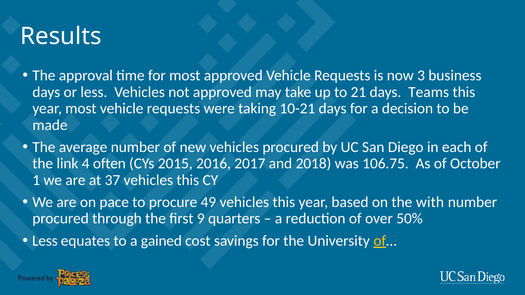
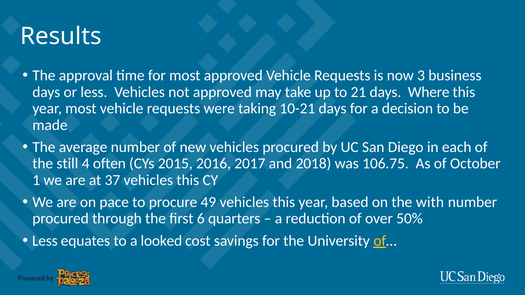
Teams: Teams -> Where
link: link -> still
9: 9 -> 6
gained: gained -> looked
